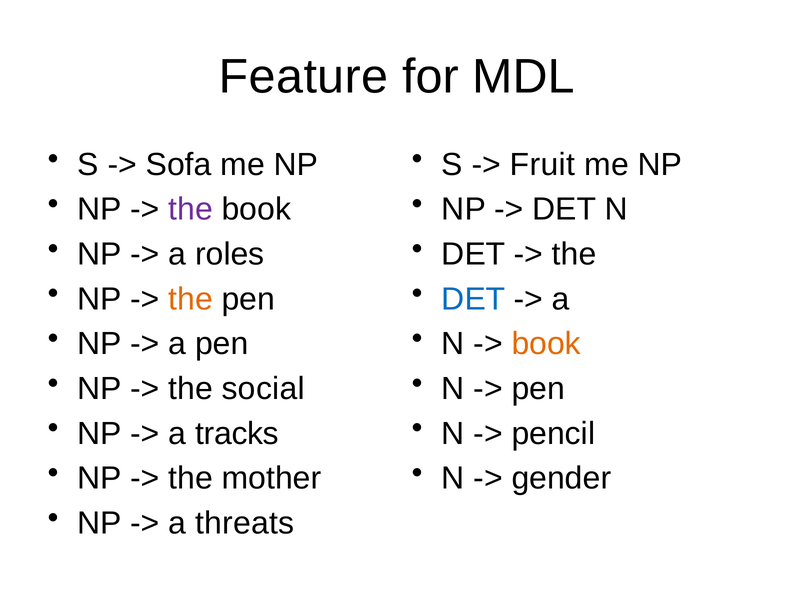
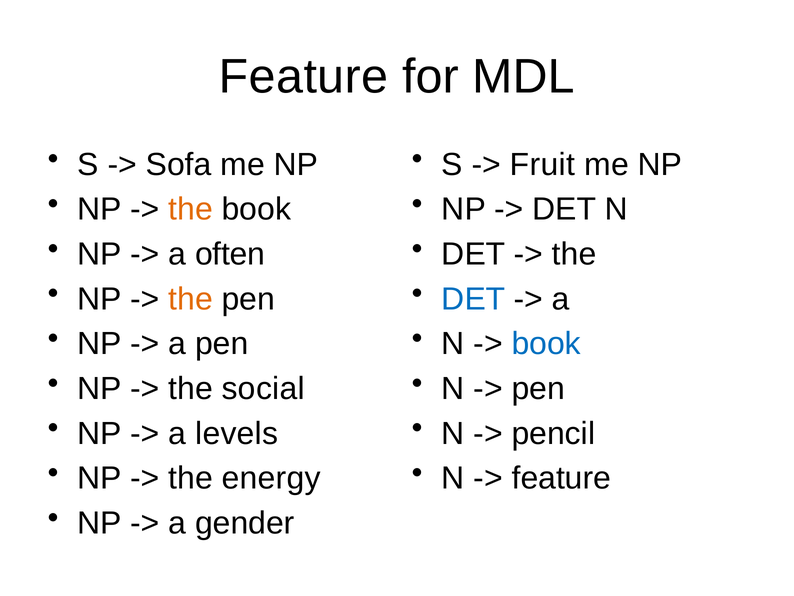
the at (191, 209) colour: purple -> orange
roles: roles -> often
book at (546, 344) colour: orange -> blue
tracks: tracks -> levels
mother: mother -> energy
gender at (561, 478): gender -> feature
threats: threats -> gender
